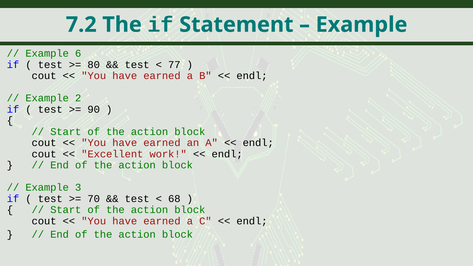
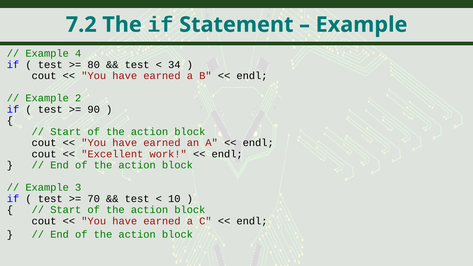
6: 6 -> 4
77: 77 -> 34
68: 68 -> 10
